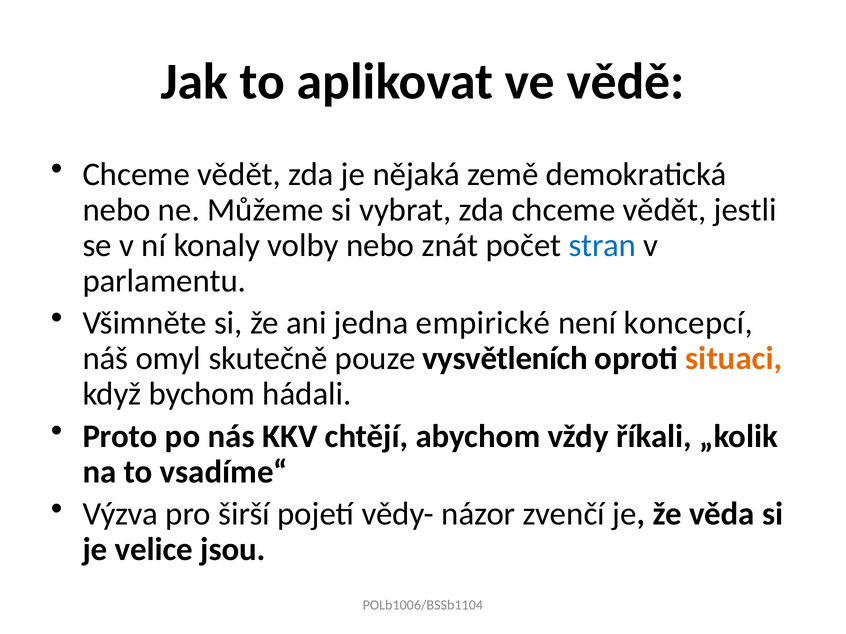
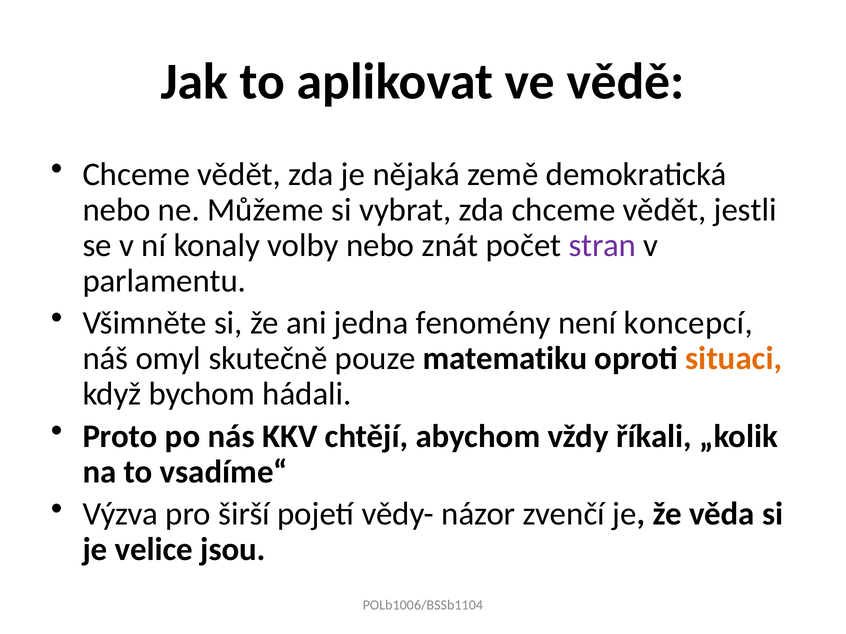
stran colour: blue -> purple
empirické: empirické -> fenomény
vysvětleních: vysvětleních -> matematiku
